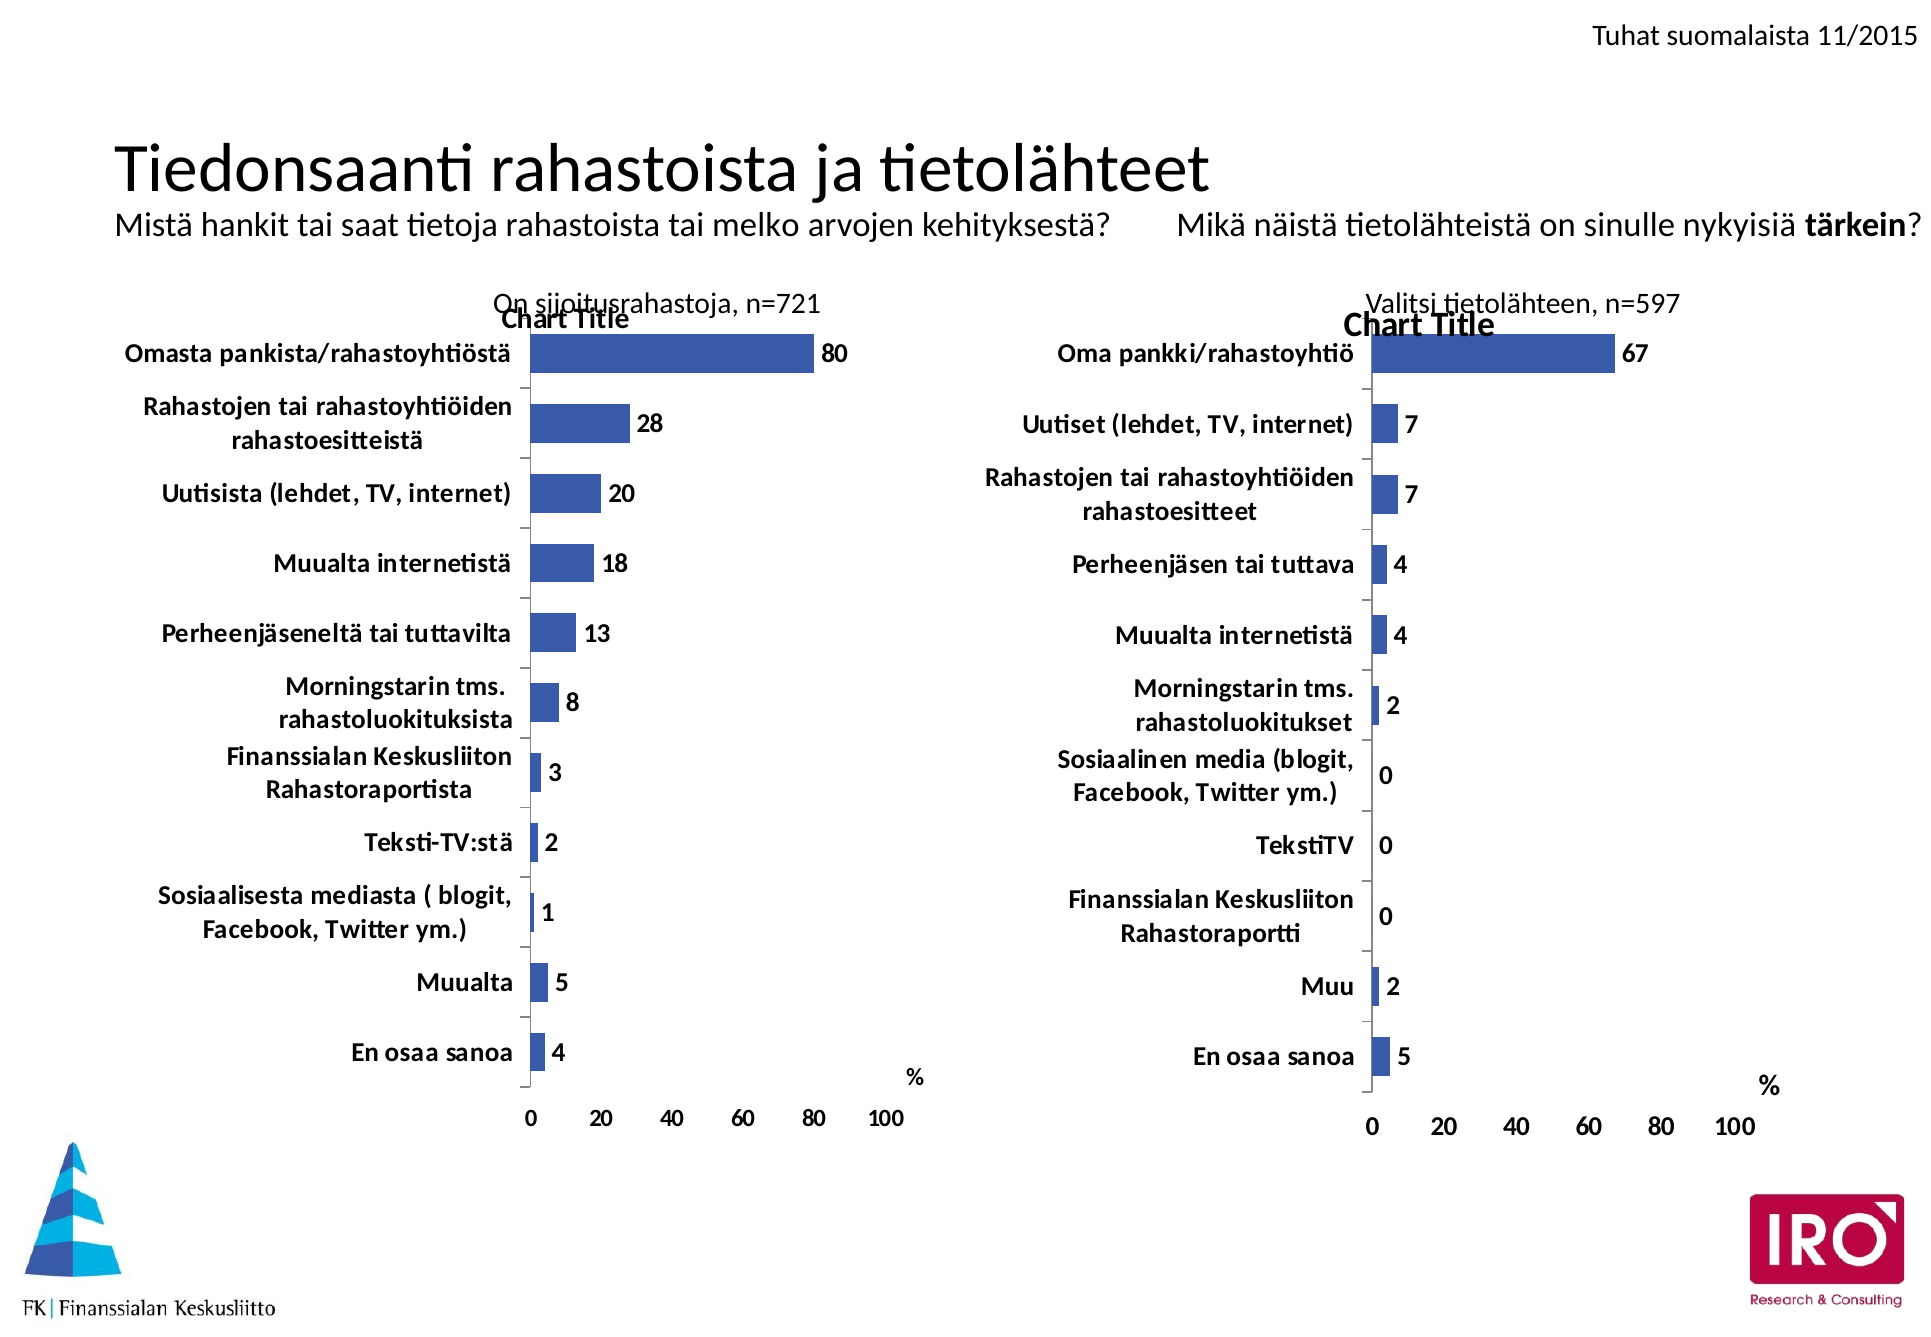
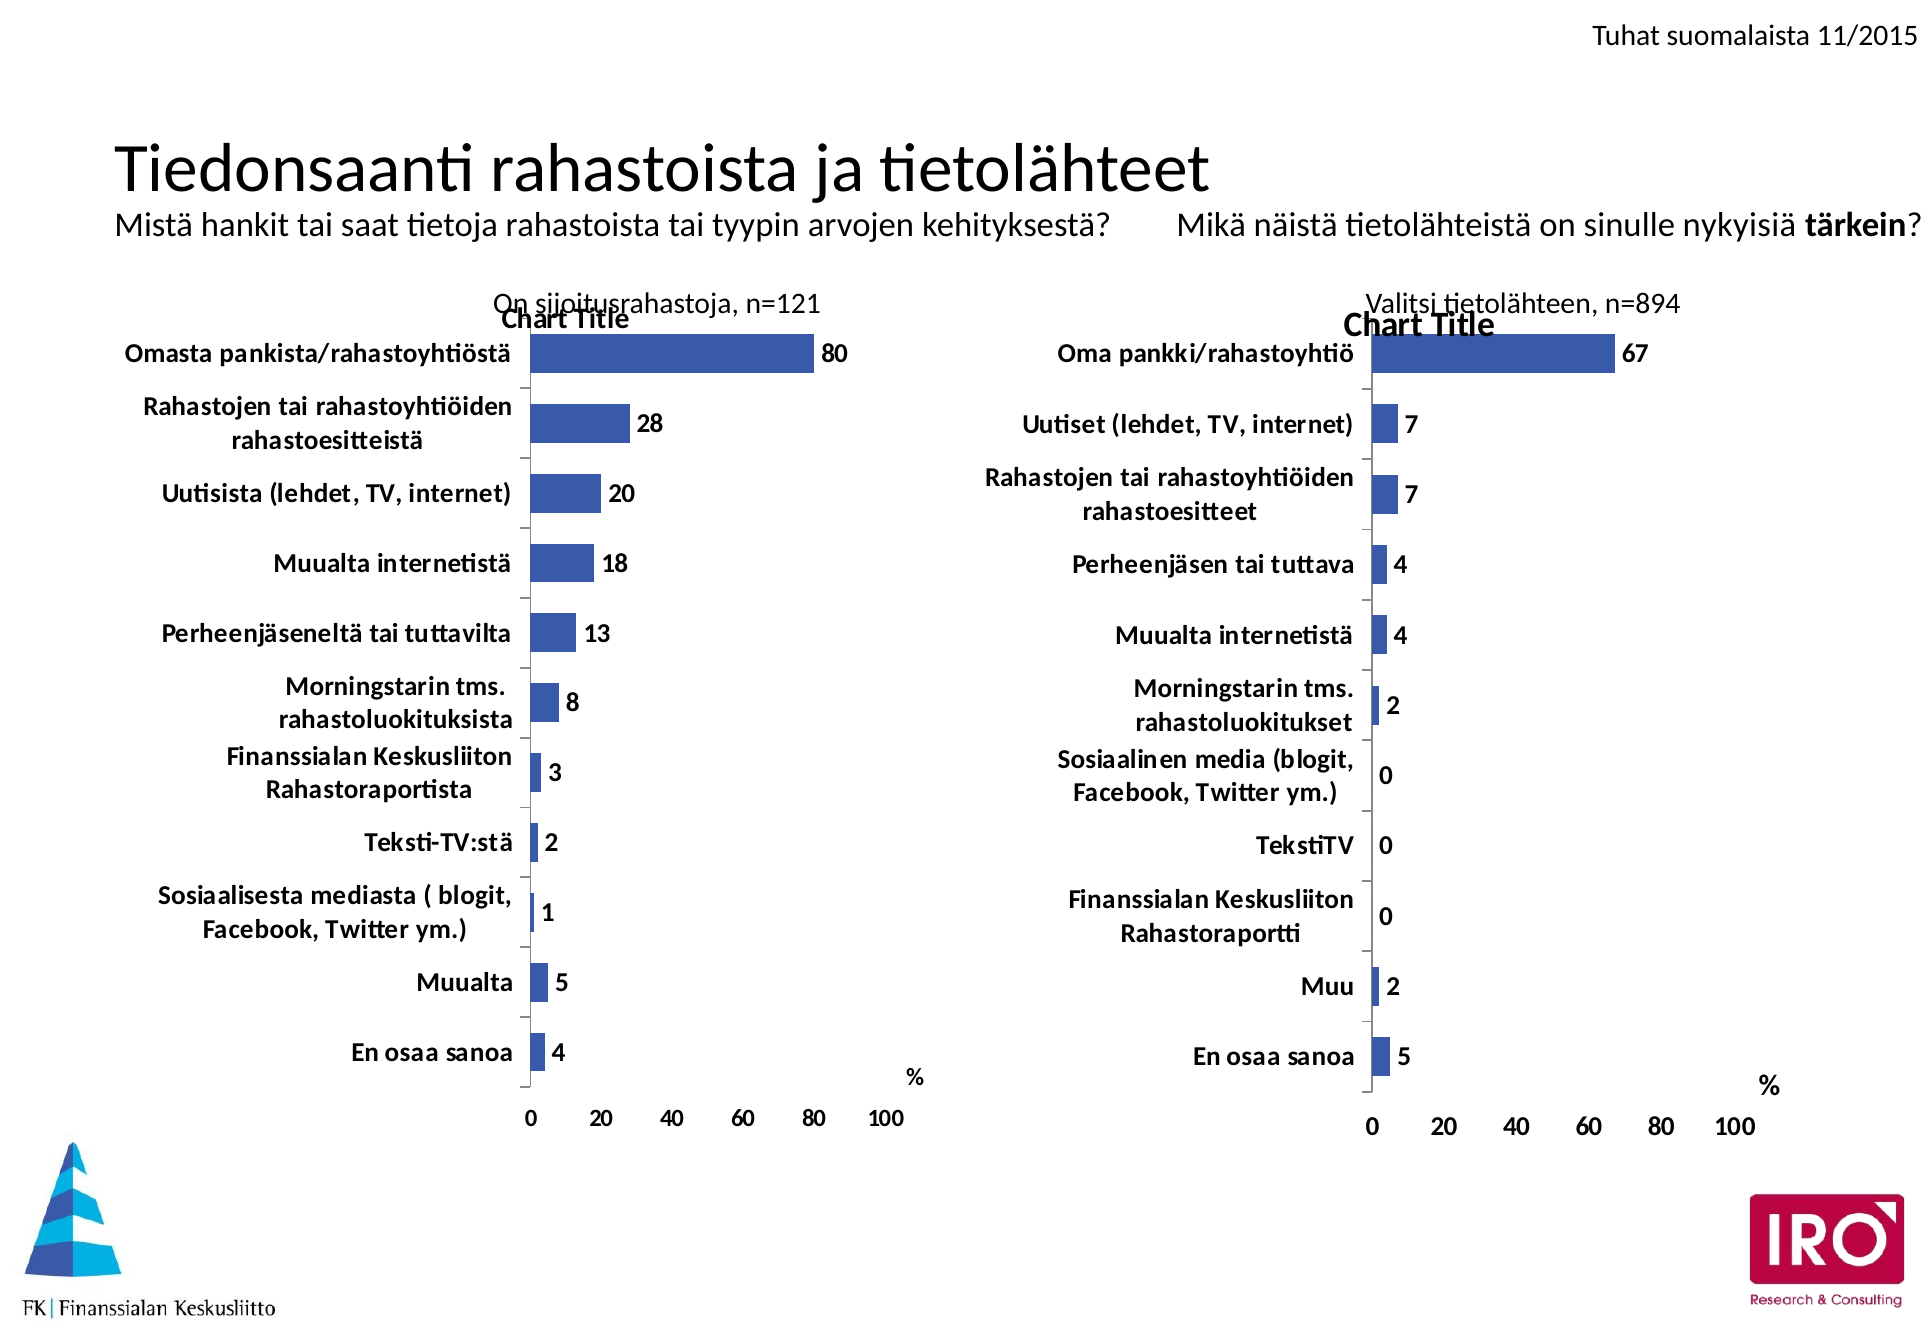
melko: melko -> tyypin
n=721: n=721 -> n=121
n=597: n=597 -> n=894
